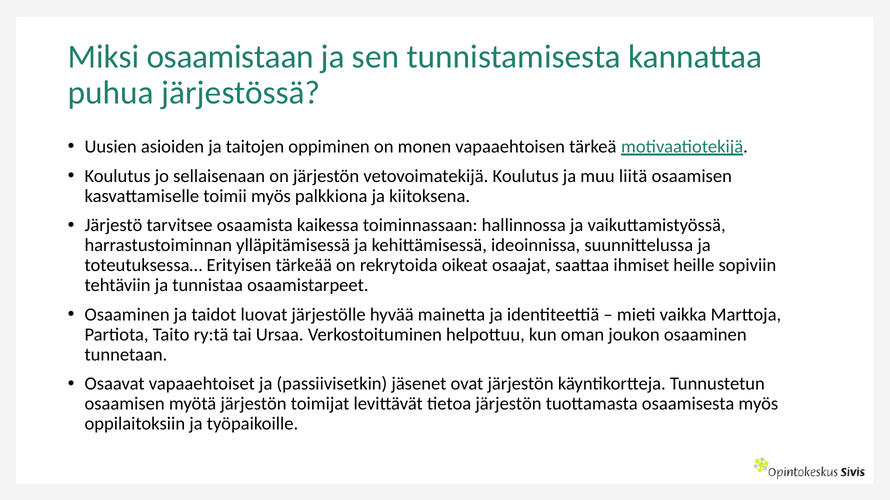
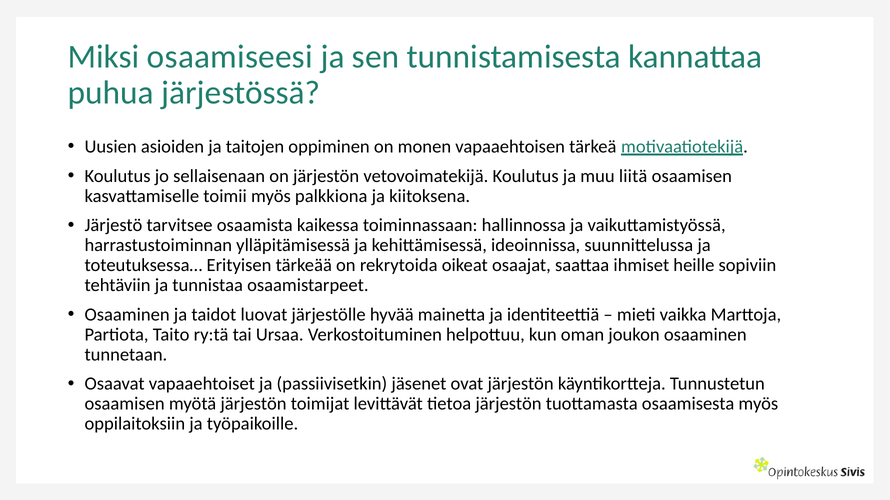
osaamistaan: osaamistaan -> osaamiseesi
